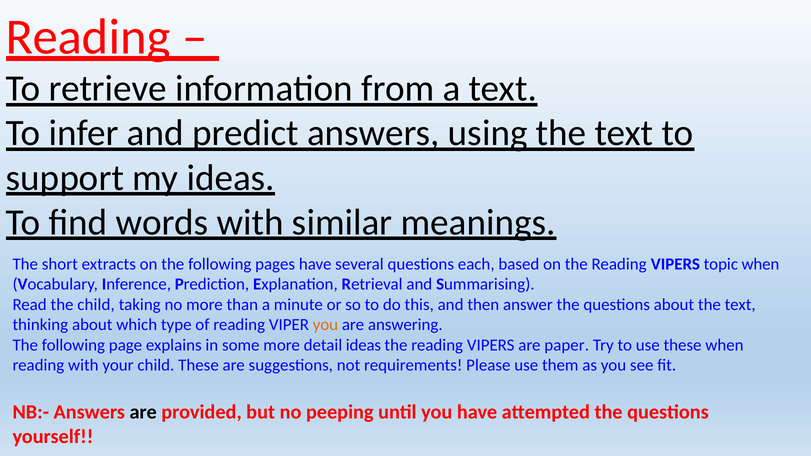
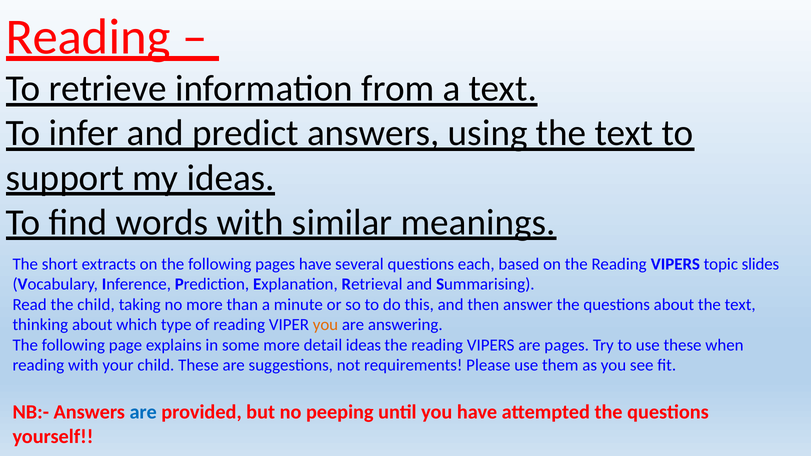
topic when: when -> slides
are paper: paper -> pages
are at (143, 412) colour: black -> blue
